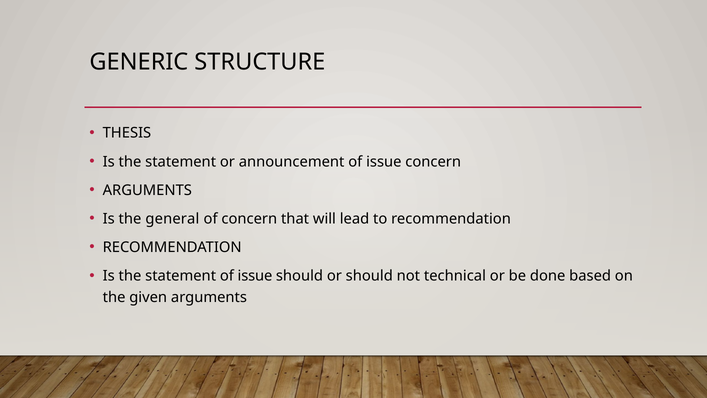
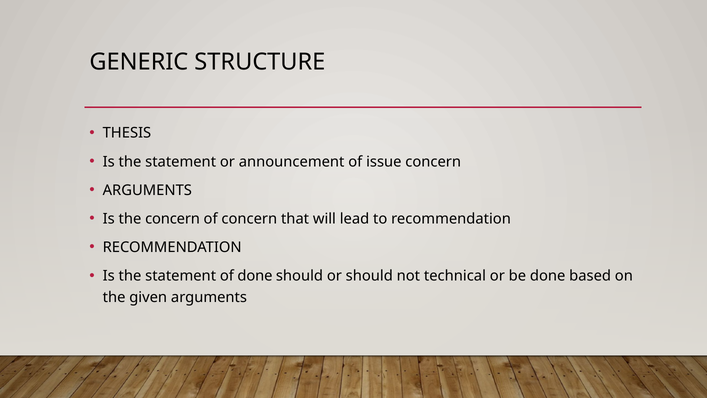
the general: general -> concern
statement of issue: issue -> done
